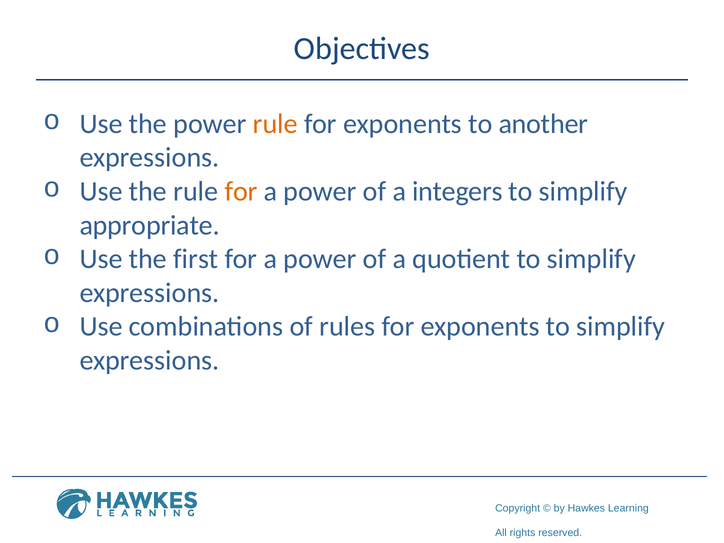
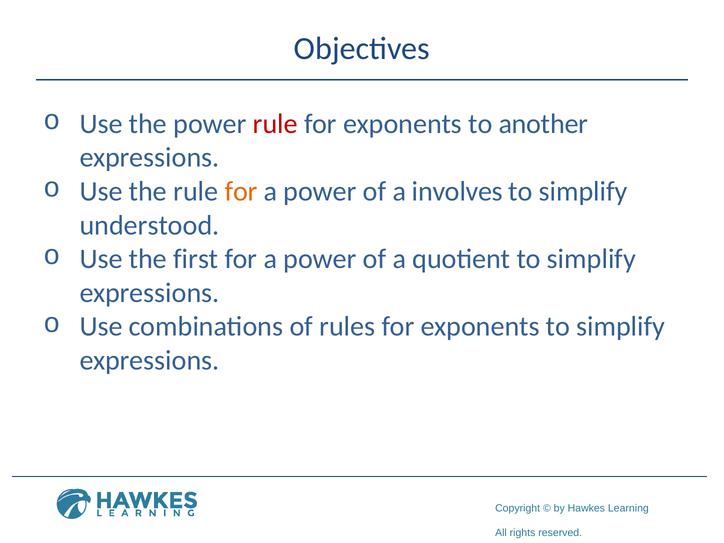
rule at (275, 124) colour: orange -> red
integers: integers -> involves
appropriate: appropriate -> understood
